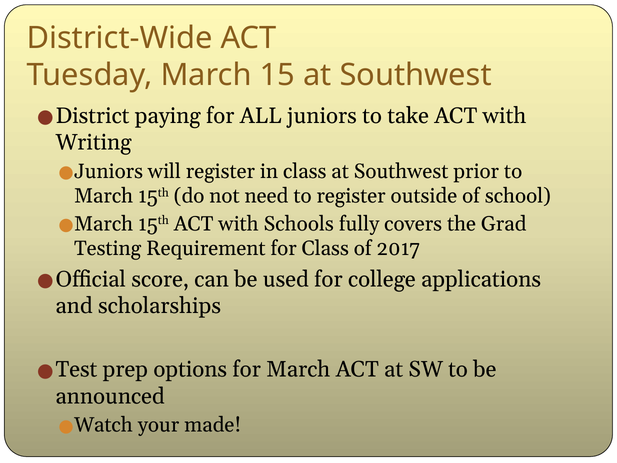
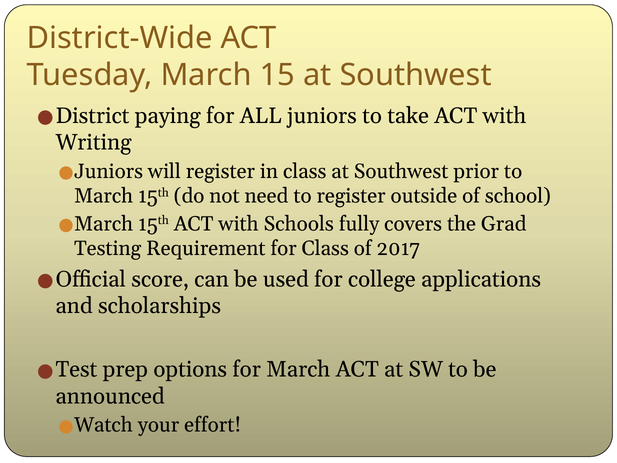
made: made -> effort
